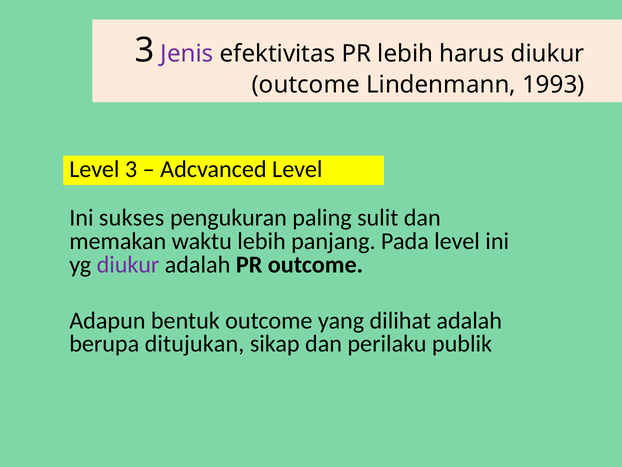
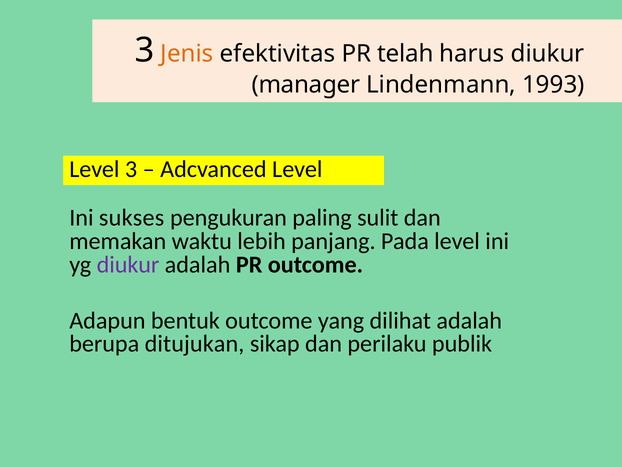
Jenis colour: purple -> orange
PR lebih: lebih -> telah
outcome at (306, 85): outcome -> manager
